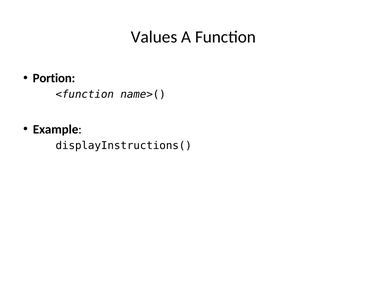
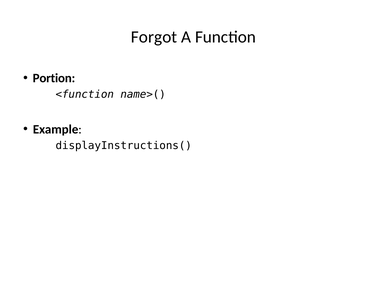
Values: Values -> Forgot
